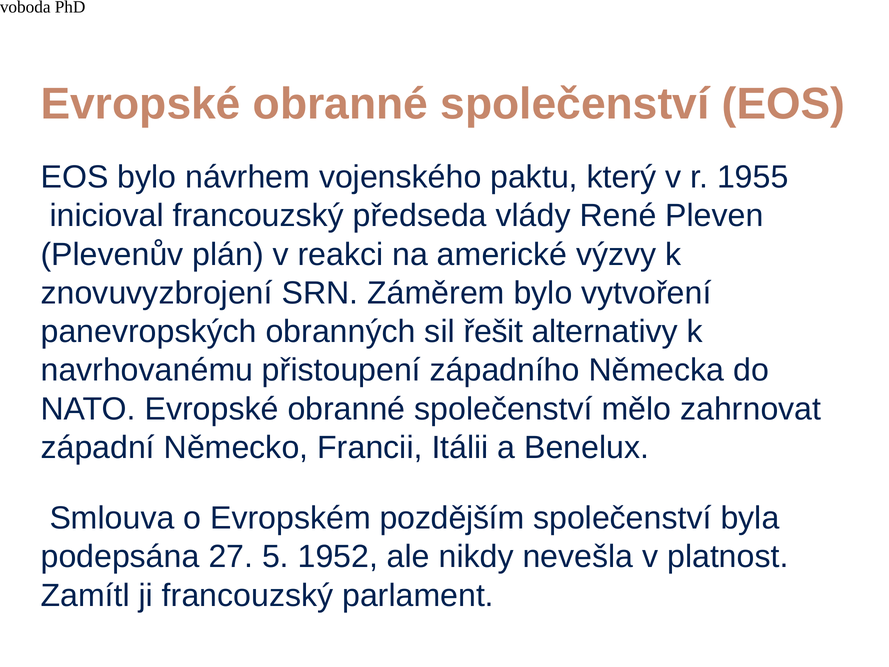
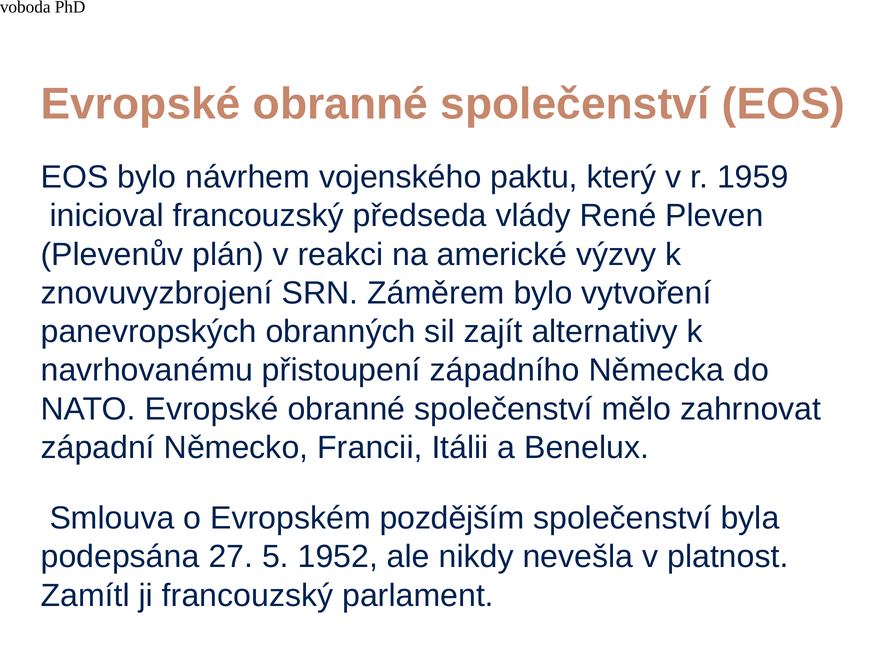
1955: 1955 -> 1959
řešit: řešit -> zajít
